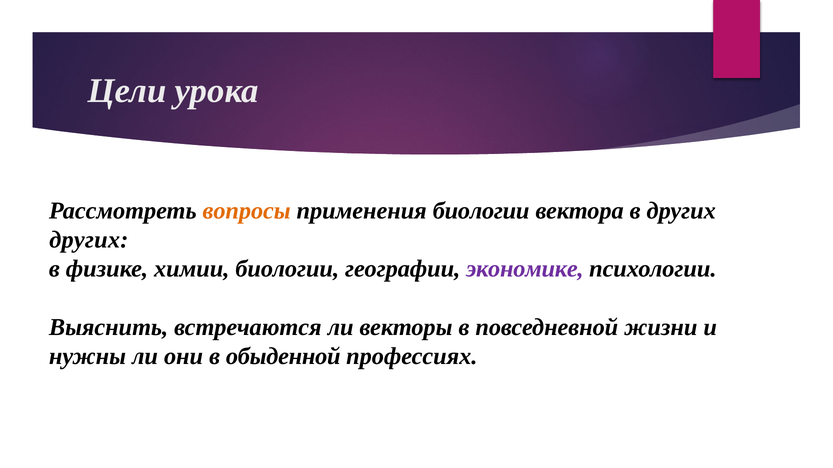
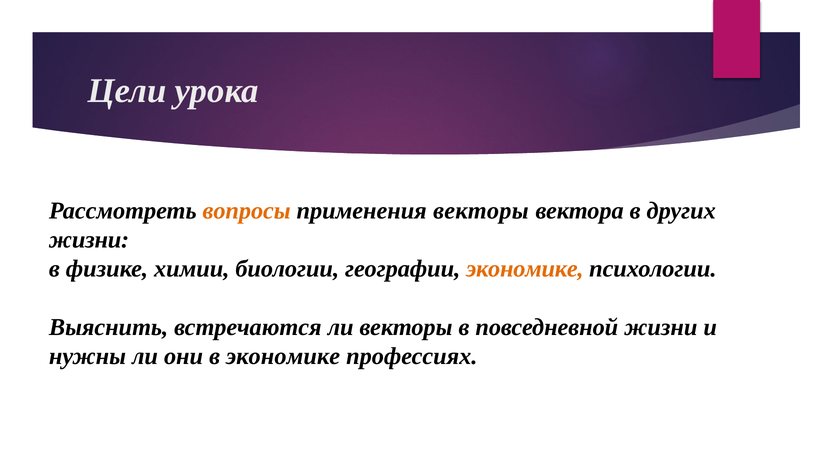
применения биологии: биологии -> векторы
других at (89, 240): других -> жизни
экономике at (525, 269) colour: purple -> orange
в обыденной: обыденной -> экономике
